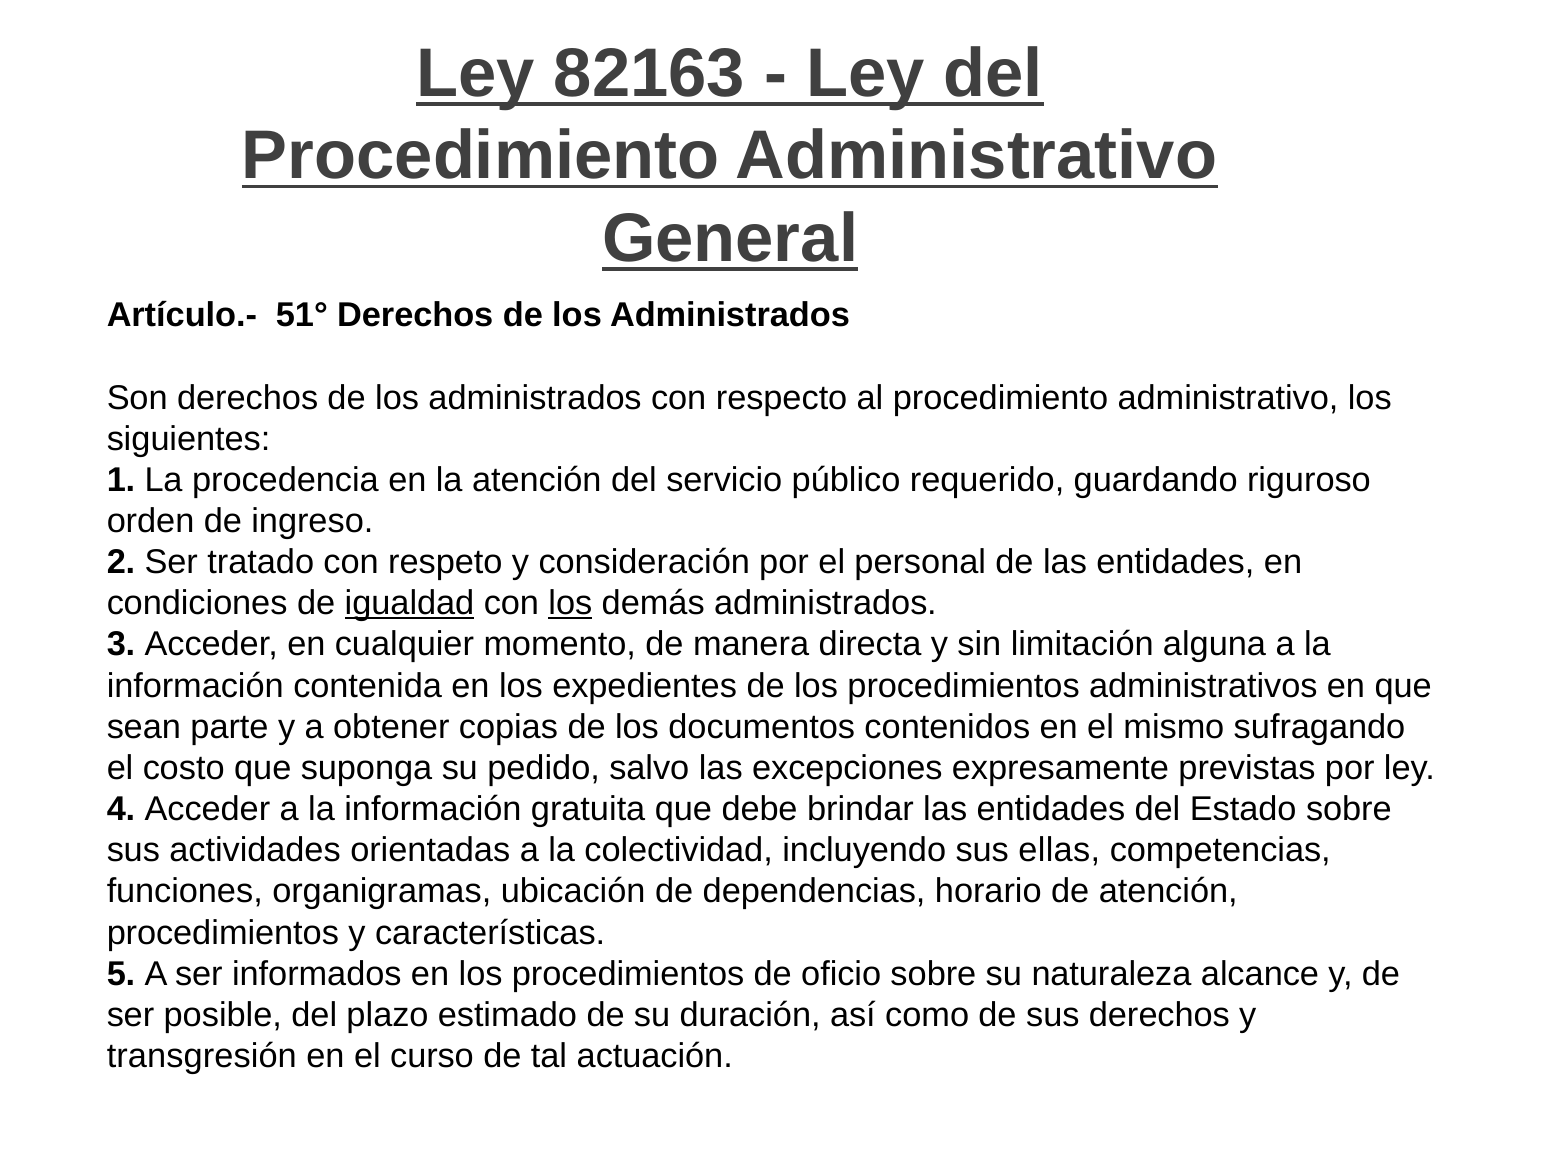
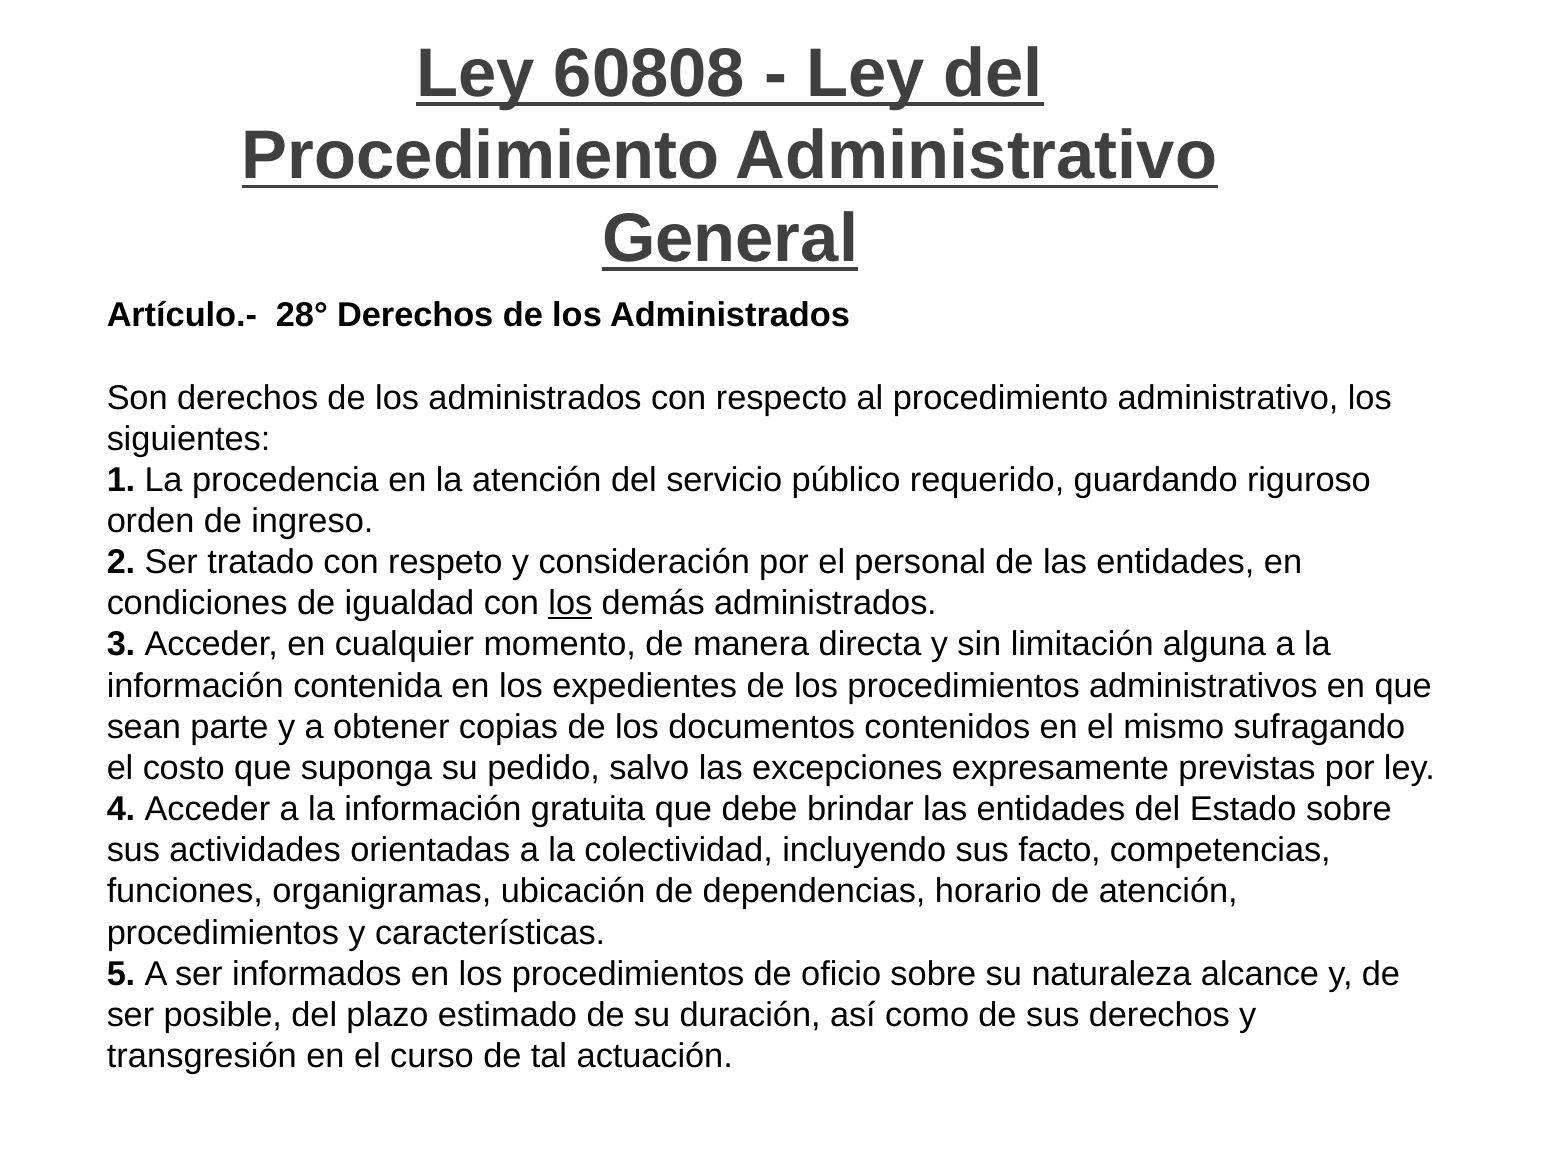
82163: 82163 -> 60808
51°: 51° -> 28°
igualdad underline: present -> none
ellas: ellas -> facto
